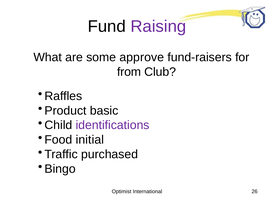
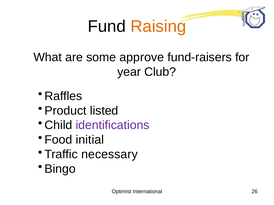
Raising colour: purple -> orange
from: from -> year
basic: basic -> listed
purchased: purchased -> necessary
